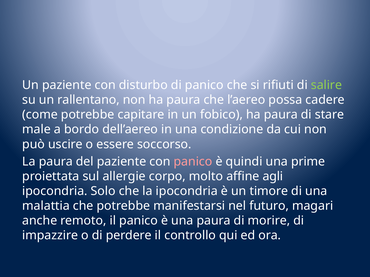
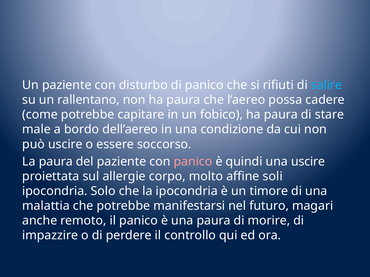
salire colour: light green -> light blue
una prime: prime -> uscire
agli: agli -> soli
